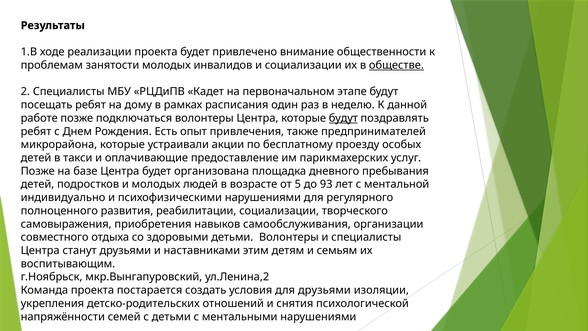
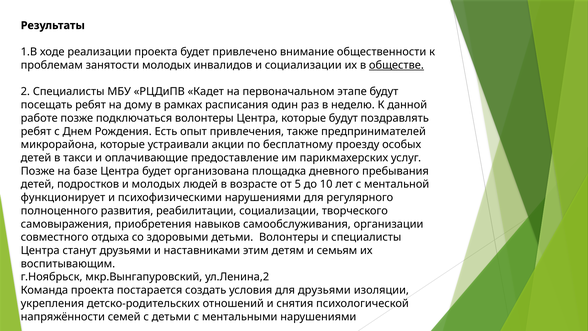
будут at (343, 118) underline: present -> none
93: 93 -> 10
индивидуально: индивидуально -> функционирует
